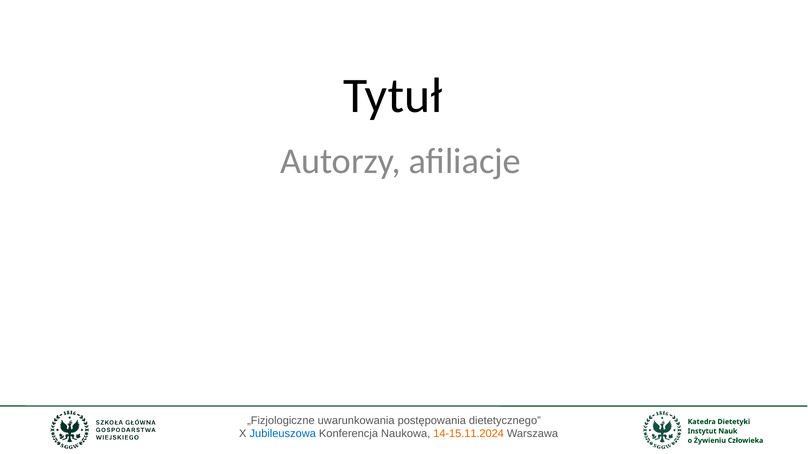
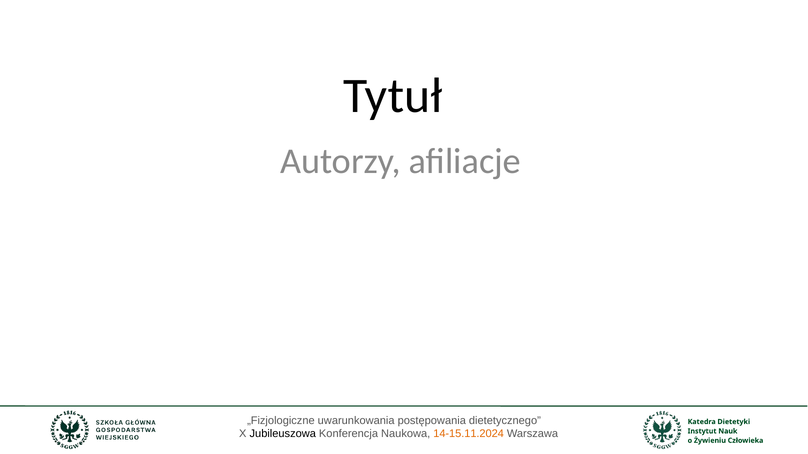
Jubileuszowa colour: blue -> black
